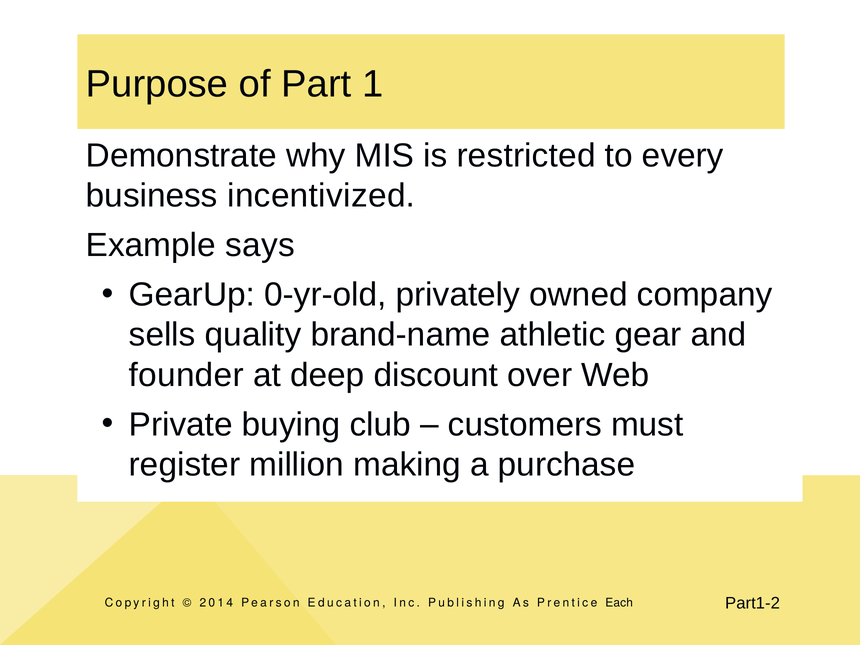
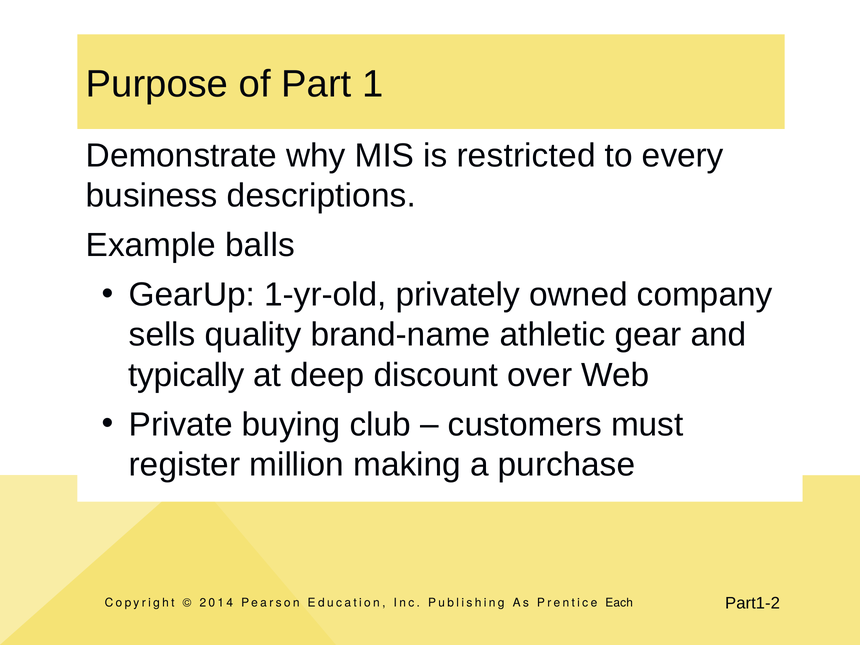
incentivized: incentivized -> descriptions
says: says -> balls
0-yr-old: 0-yr-old -> 1-yr-old
founder: founder -> typically
